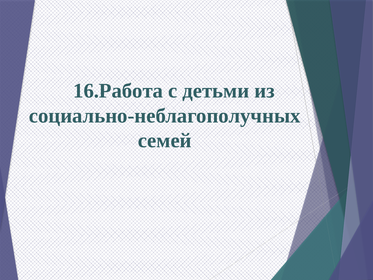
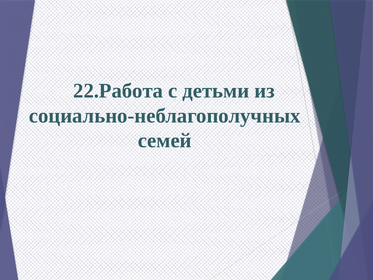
16.Работа: 16.Работа -> 22.Работа
